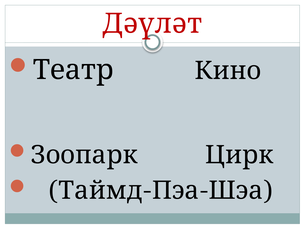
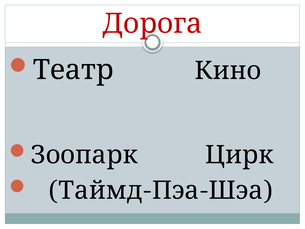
Дәүләт: Дәүләт -> Дорога
